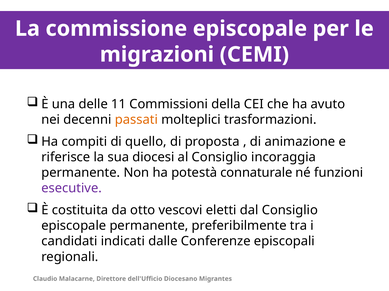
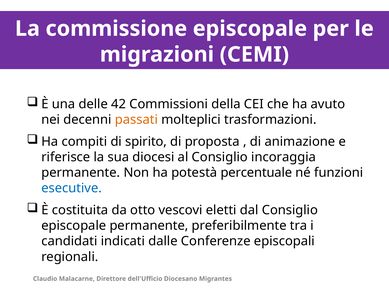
11: 11 -> 42
quello: quello -> spirito
connaturale: connaturale -> percentuale
esecutive colour: purple -> blue
